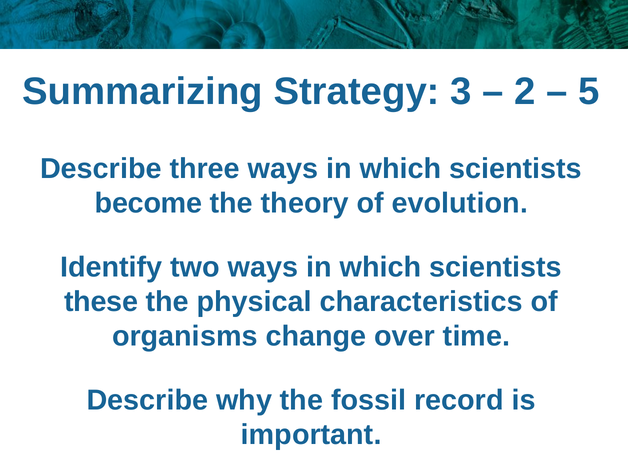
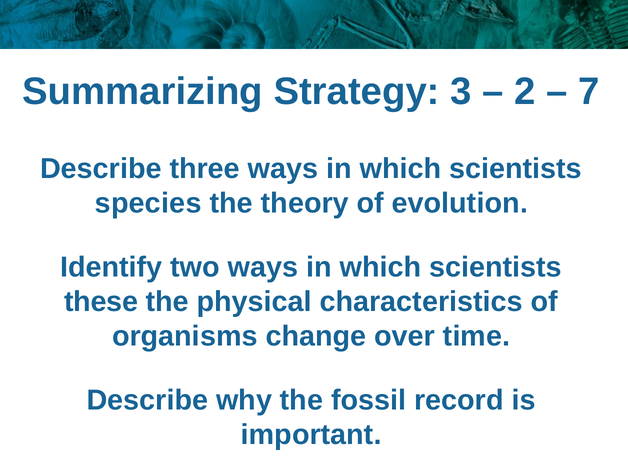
5: 5 -> 7
become: become -> species
